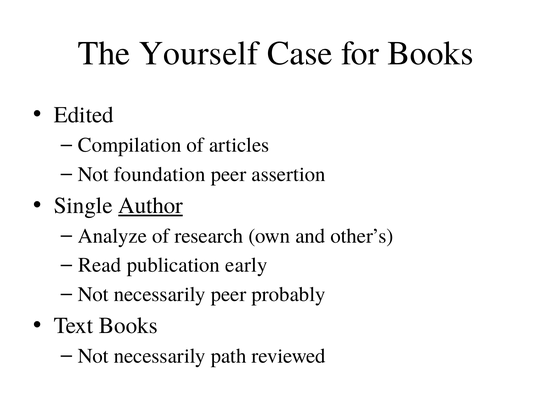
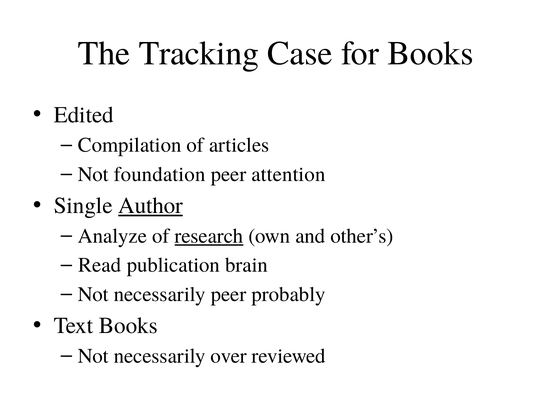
Yourself: Yourself -> Tracking
assertion: assertion -> attention
research underline: none -> present
early: early -> brain
path: path -> over
